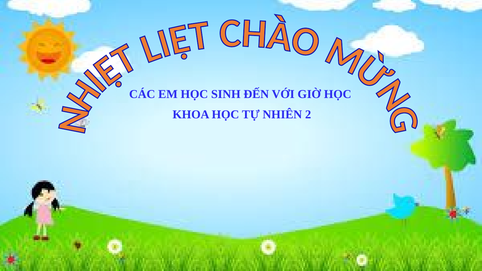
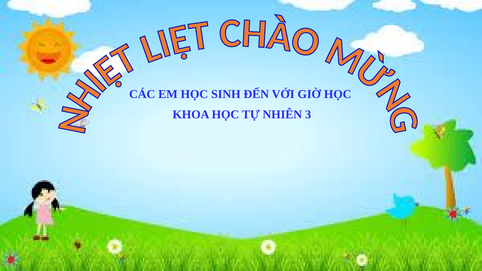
2: 2 -> 3
